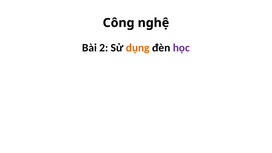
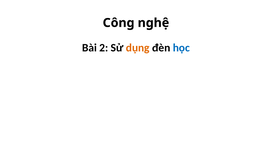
học colour: purple -> blue
